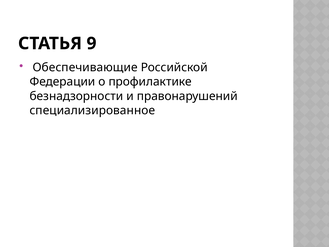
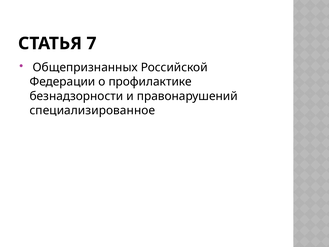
9: 9 -> 7
Обеспечивающие: Обеспечивающие -> Общепризнанных
